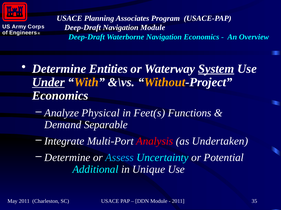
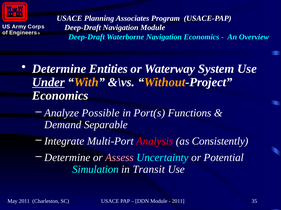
System underline: present -> none
Physical: Physical -> Possible
Feet(s: Feet(s -> Port(s
Undertaken: Undertaken -> Consistently
Assess colour: light blue -> pink
Additional: Additional -> Simulation
Unique: Unique -> Transit
